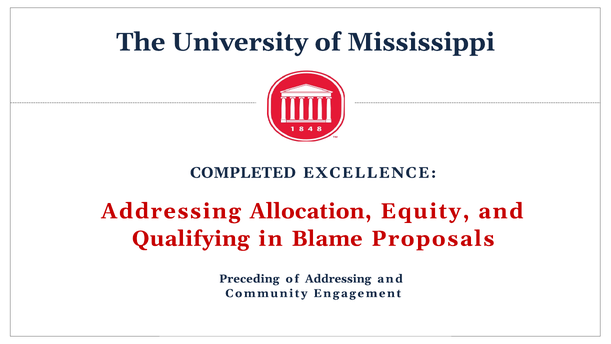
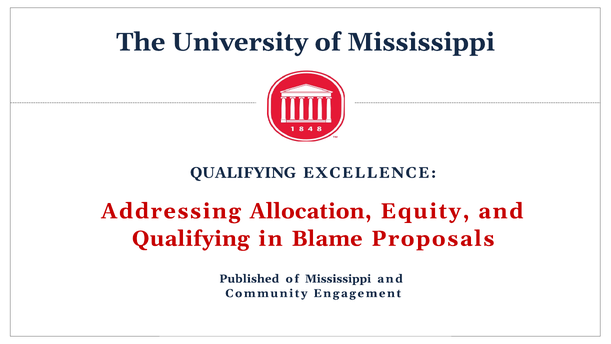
COMPLETED at (243, 173): COMPLETED -> QUALIFYING
Preceding: Preceding -> Published
Addressing at (338, 279): Addressing -> Mississippi
